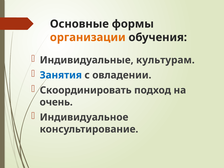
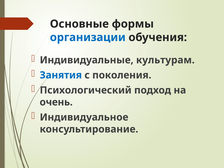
организации colour: orange -> blue
овладении: овладении -> поколения
Скоординировать: Скоординировать -> Психологический
